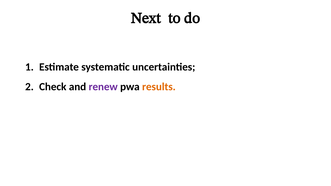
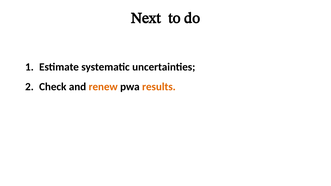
renew colour: purple -> orange
